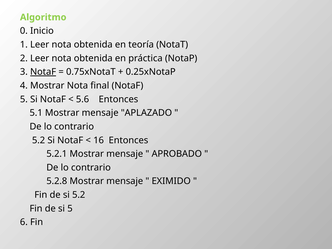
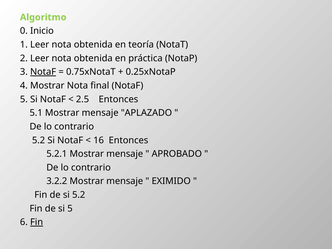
5.6: 5.6 -> 2.5
5.2.8: 5.2.8 -> 3.2.2
Fin at (37, 222) underline: none -> present
